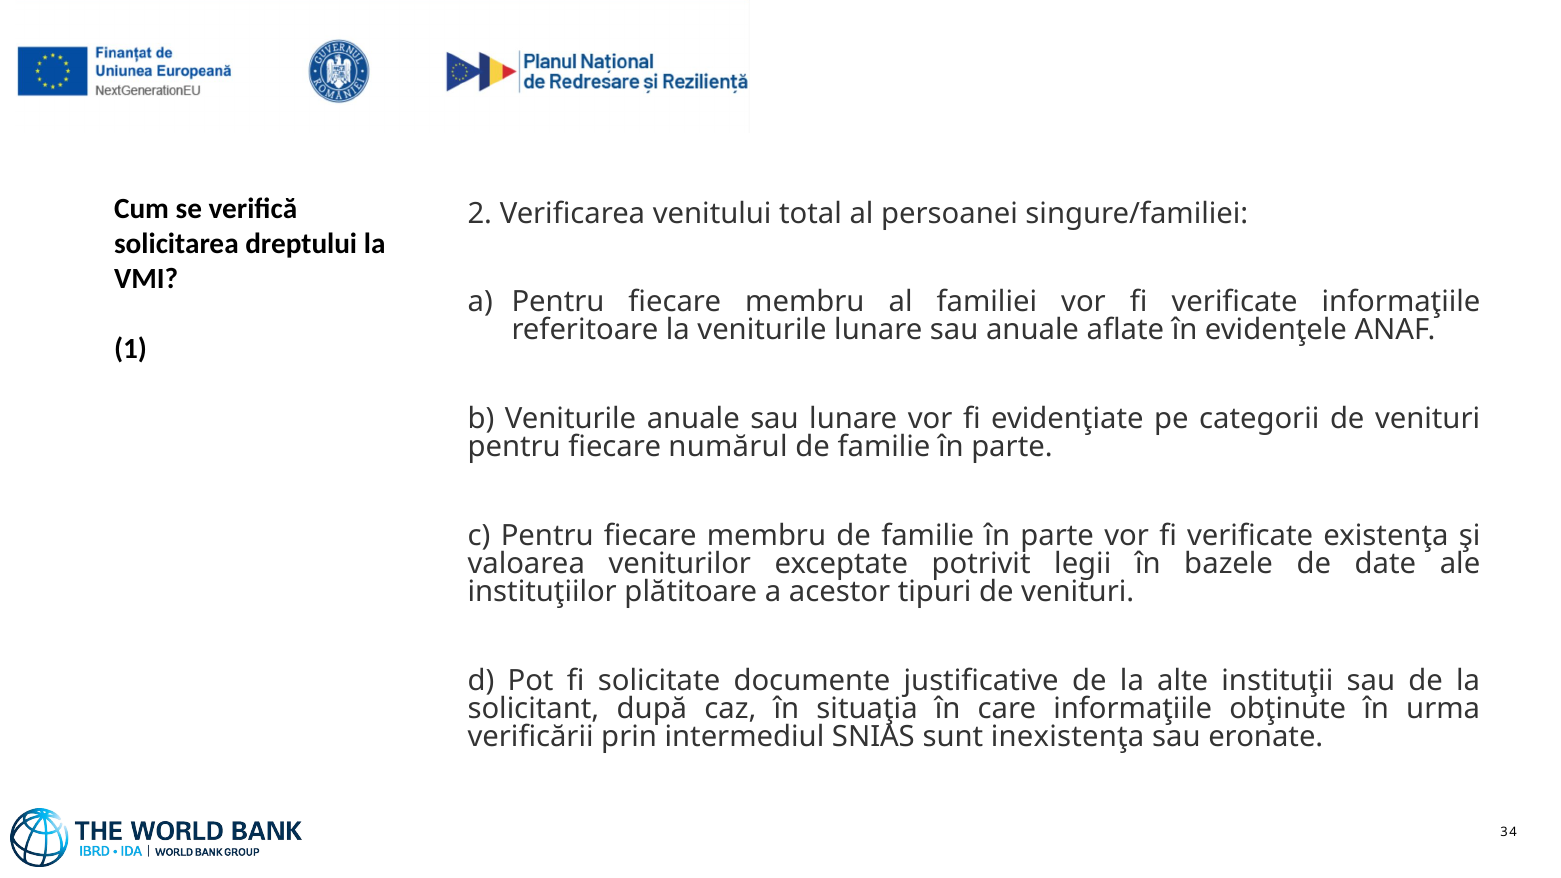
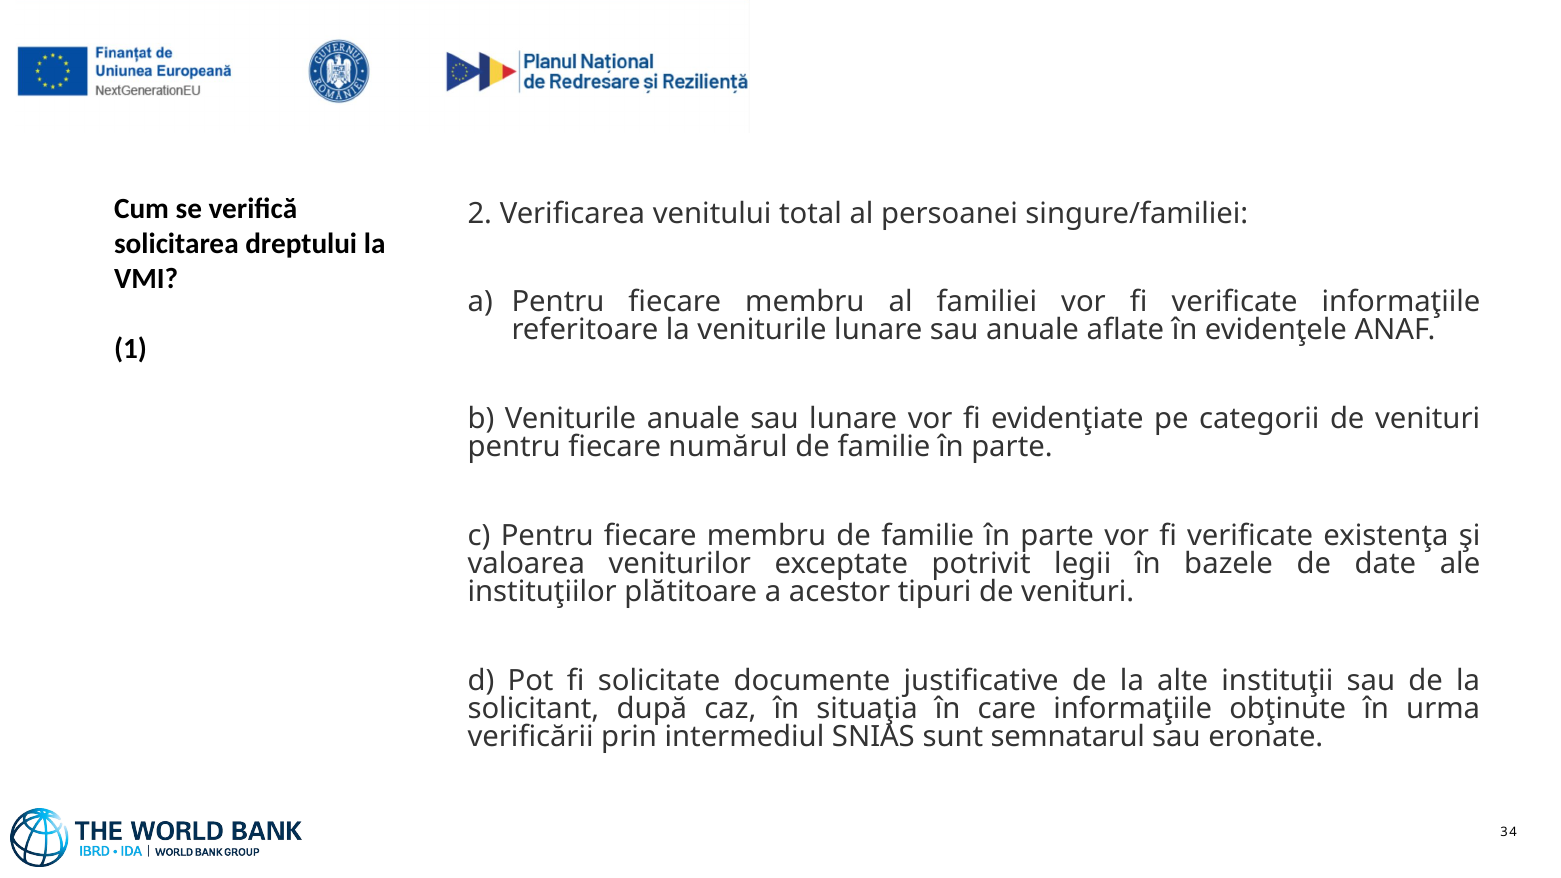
inexistenţa: inexistenţa -> semnatarul
